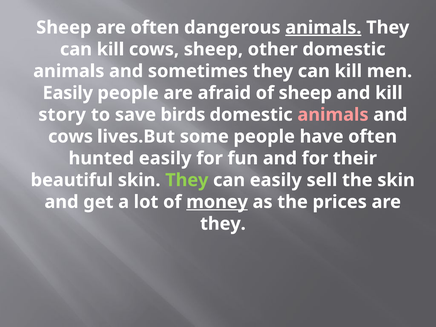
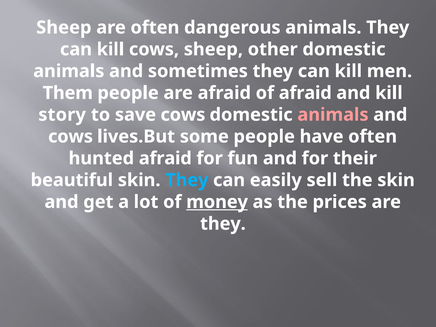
animals at (323, 28) underline: present -> none
Easily at (68, 93): Easily -> Them
of sheep: sheep -> afraid
save birds: birds -> cows
hunted easily: easily -> afraid
They at (187, 180) colour: light green -> light blue
